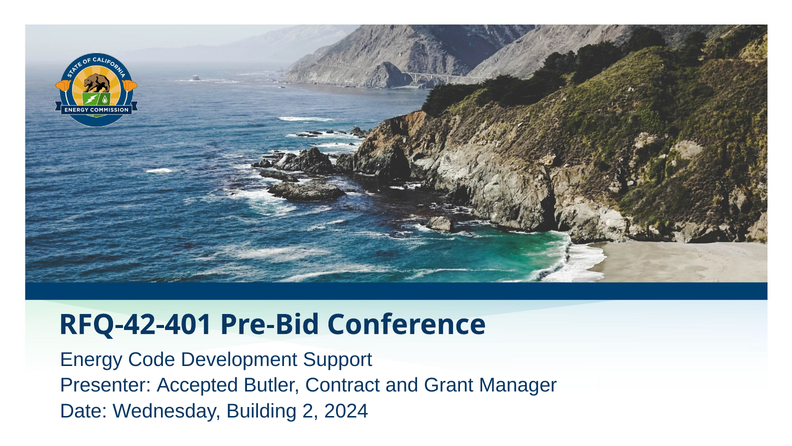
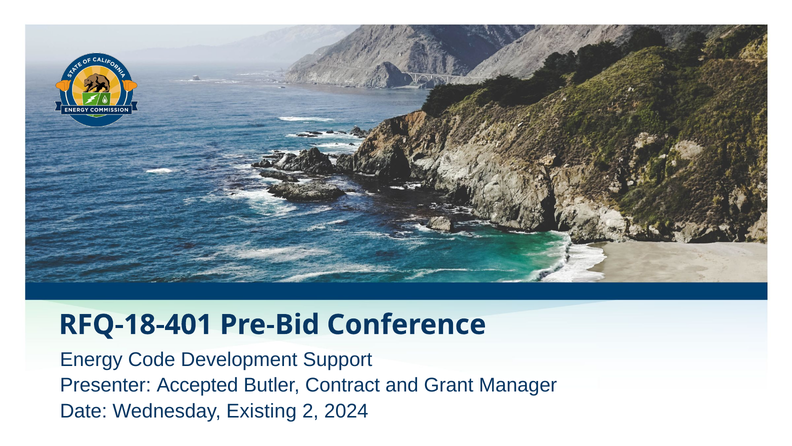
RFQ-42-401: RFQ-42-401 -> RFQ-18-401
Building: Building -> Existing
